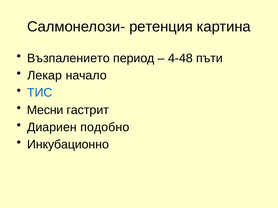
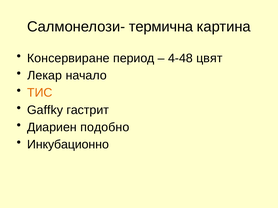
ретенция: ретенция -> термична
Възпалението: Възпалението -> Консервиране
пъти: пъти -> цвят
ТИС colour: blue -> orange
Месни: Месни -> Gaffky
